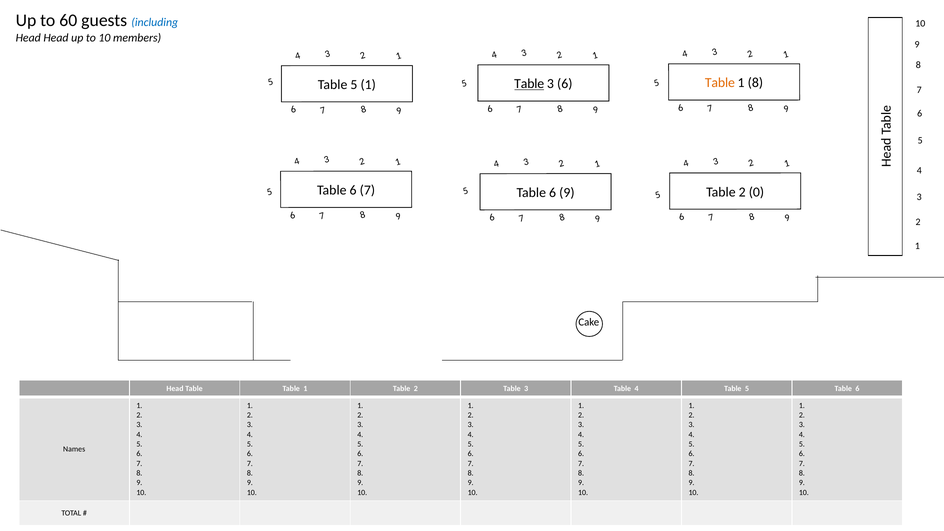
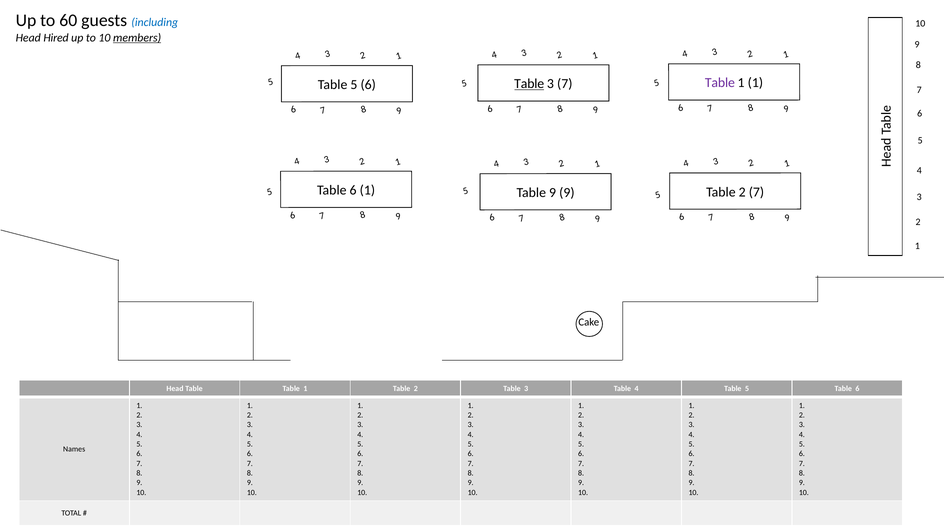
Head Head: Head -> Hired
members underline: none -> present
Table at (720, 83) colour: orange -> purple
1 8: 8 -> 1
3 6: 6 -> 7
Table 5 1: 1 -> 6
Table 6 7: 7 -> 1
2 0: 0 -> 7
6 at (553, 193): 6 -> 9
